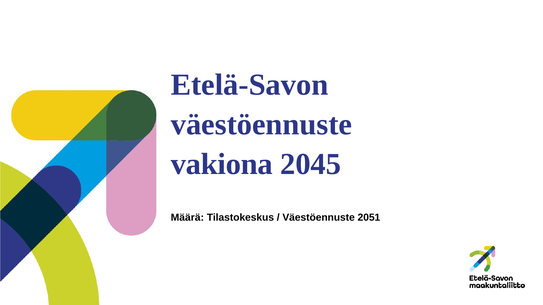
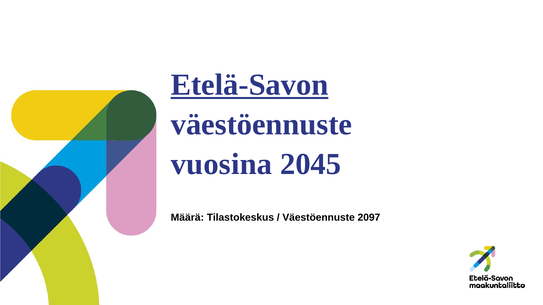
Etelä-Savon underline: none -> present
vakiona: vakiona -> vuosina
2051: 2051 -> 2097
